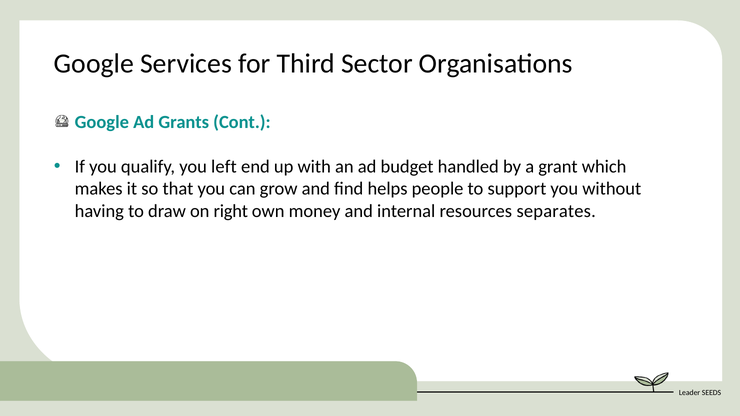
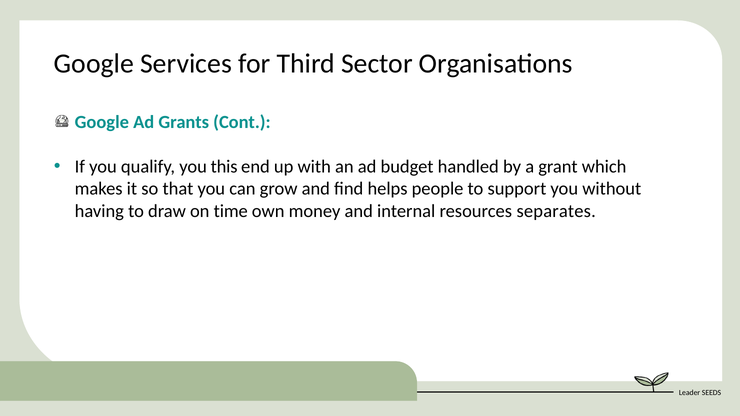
left: left -> this
right: right -> time
